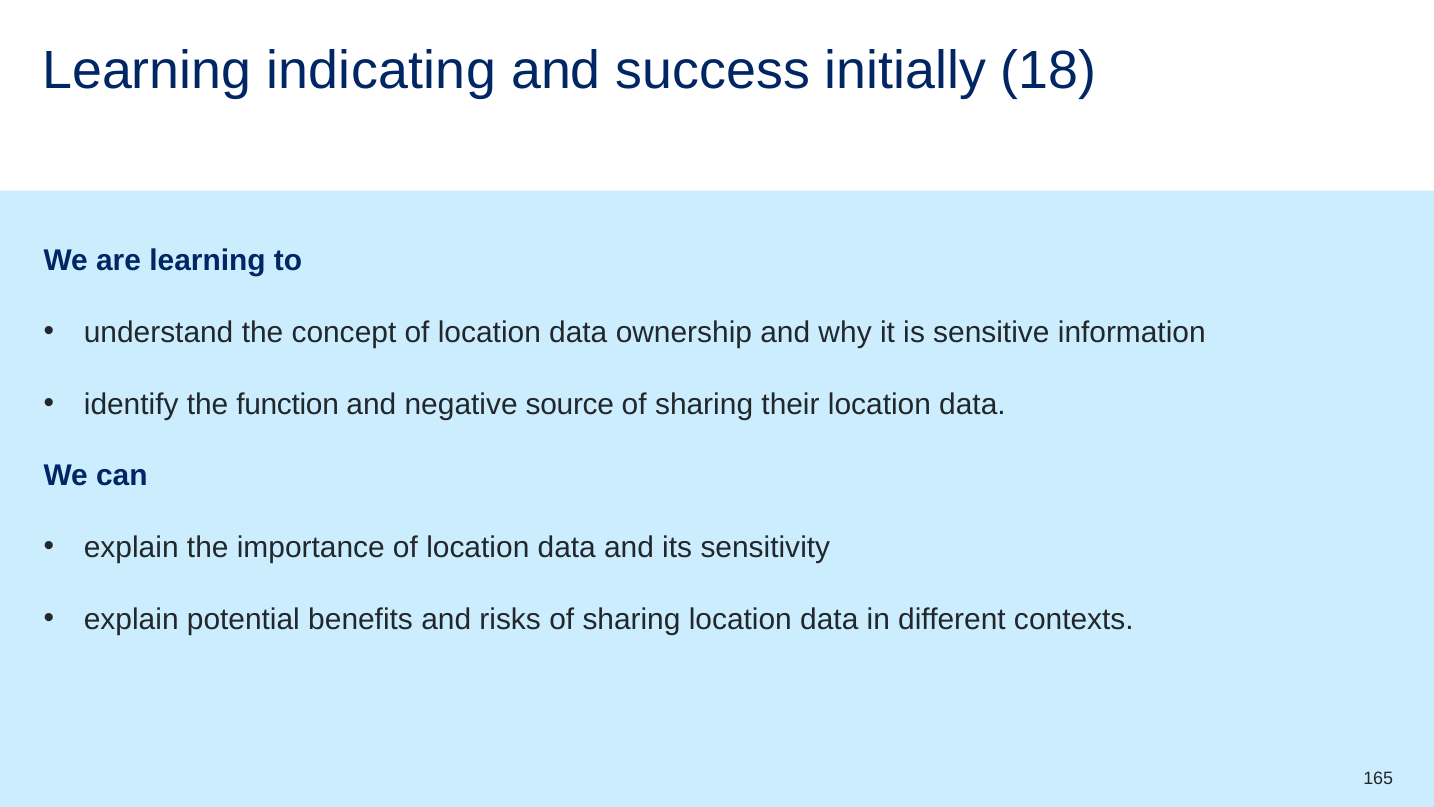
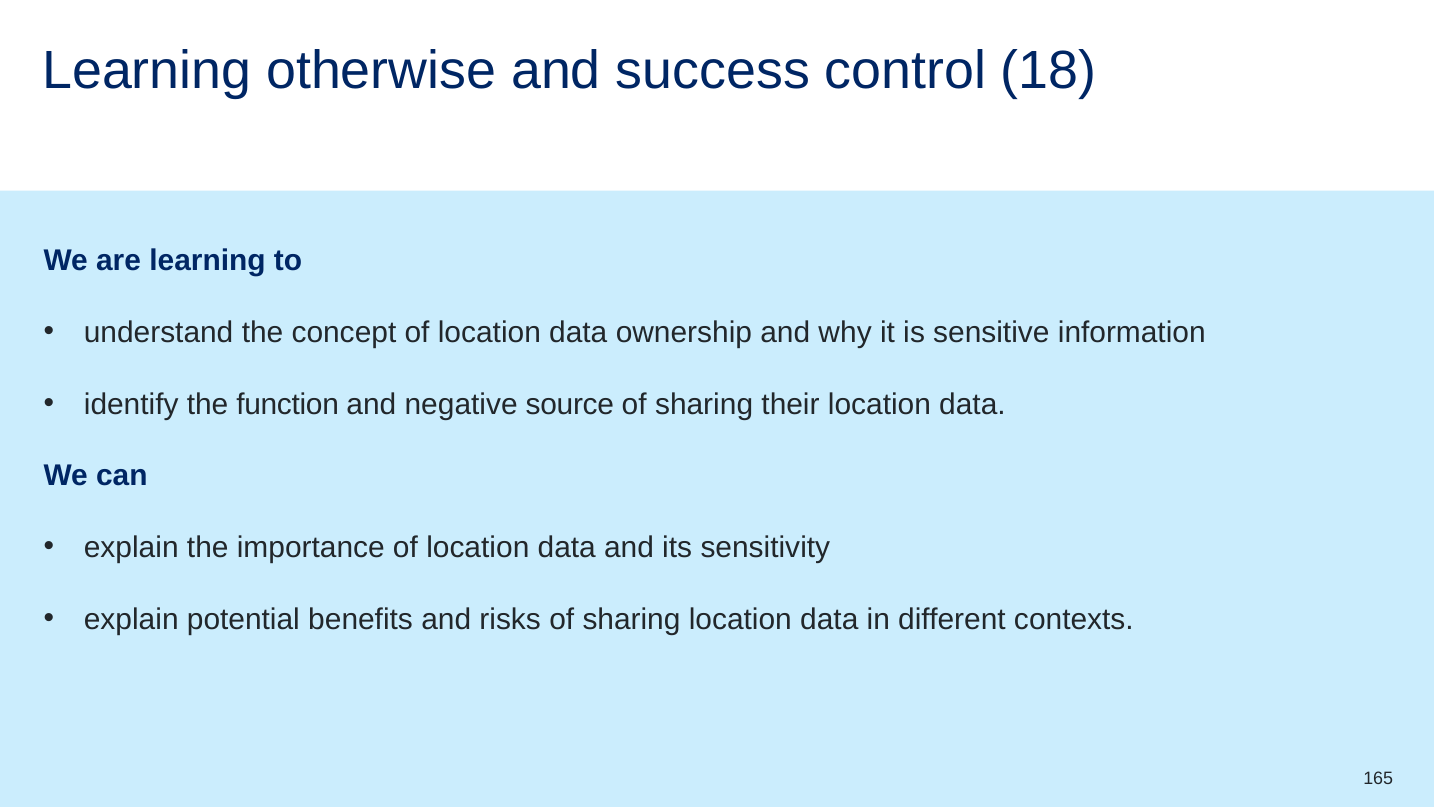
indicating: indicating -> otherwise
initially: initially -> control
